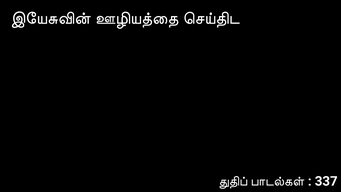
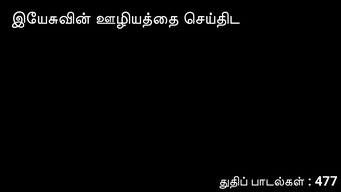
337: 337 -> 477
